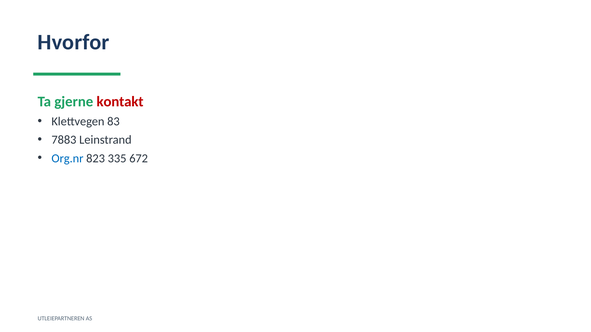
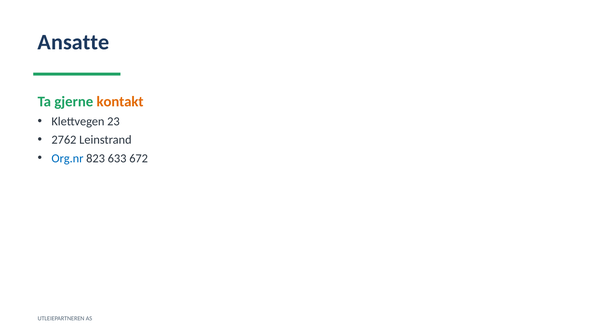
Hvorfor: Hvorfor -> Ansatte
kontakt colour: red -> orange
83: 83 -> 23
7883: 7883 -> 2762
335: 335 -> 633
